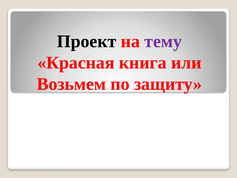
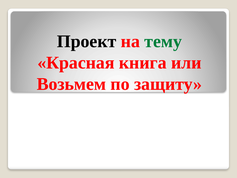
тему colour: purple -> green
